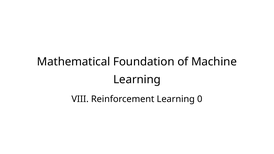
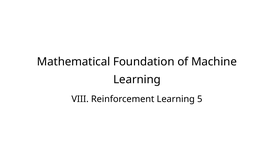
0: 0 -> 5
